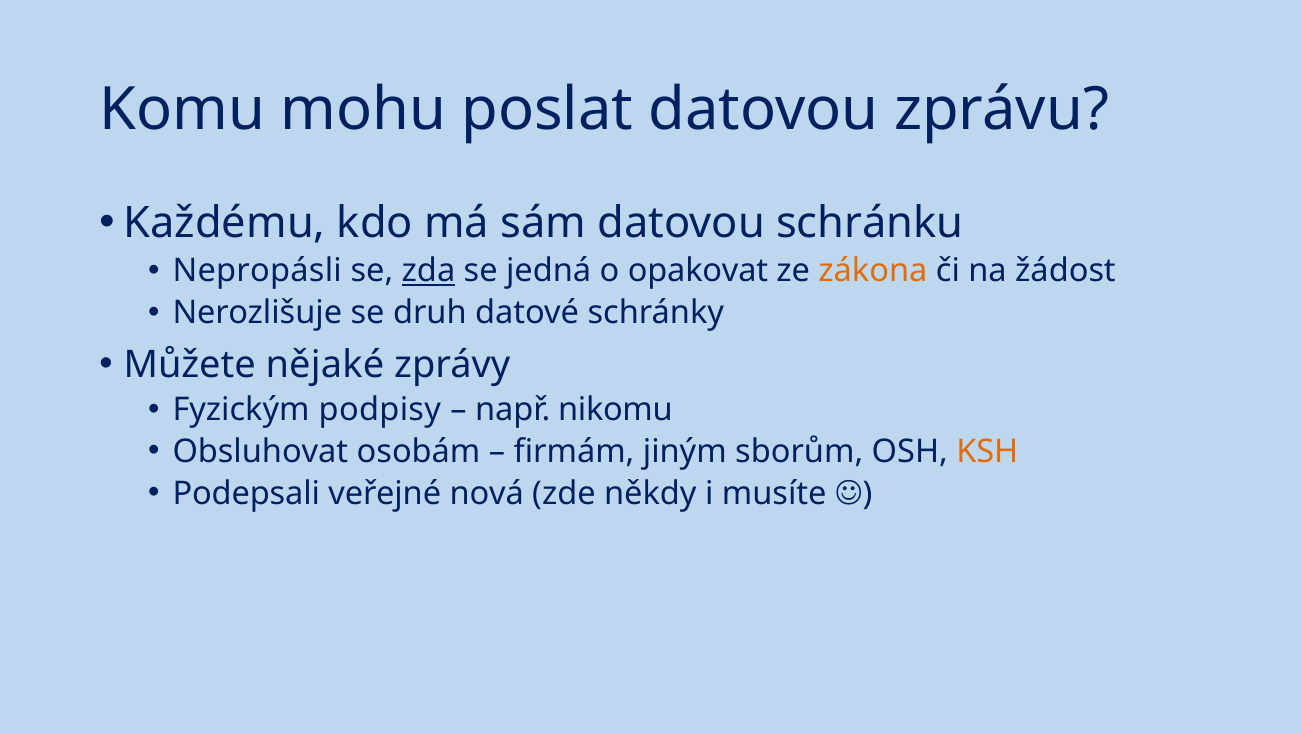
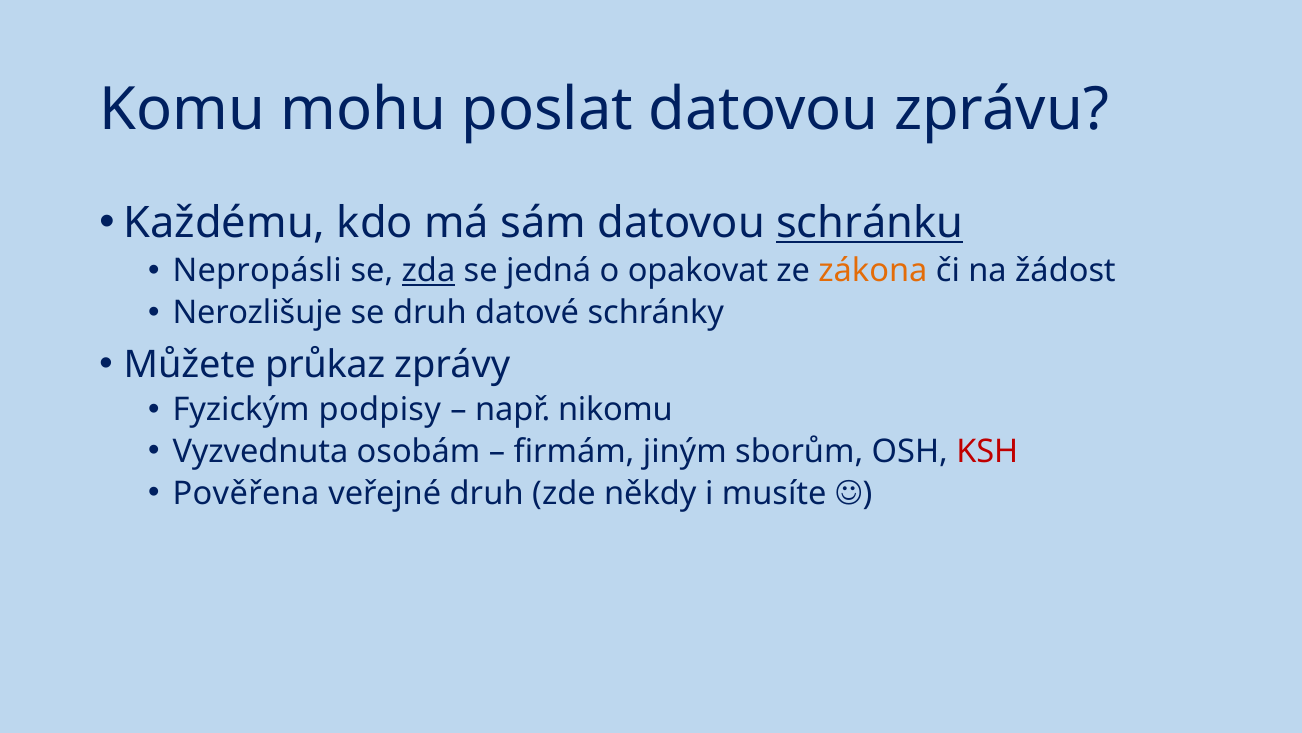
schránku underline: none -> present
nějaké: nějaké -> průkaz
Obsluhovat: Obsluhovat -> Vyzvednuta
KSH colour: orange -> red
Podepsali: Podepsali -> Pověřena
veřejné nová: nová -> druh
